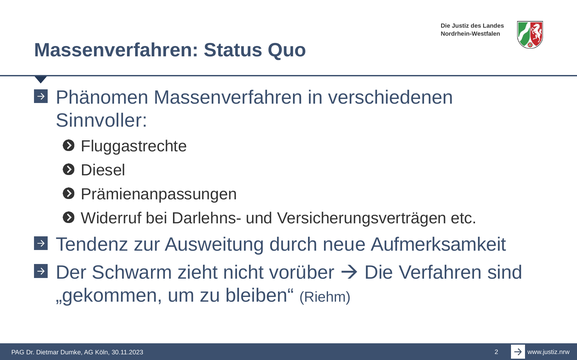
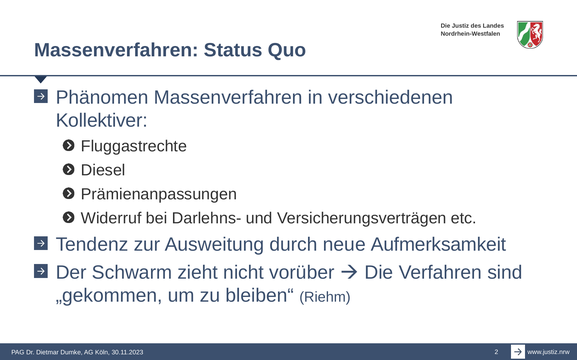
Sinnvoller: Sinnvoller -> Kollektiver
